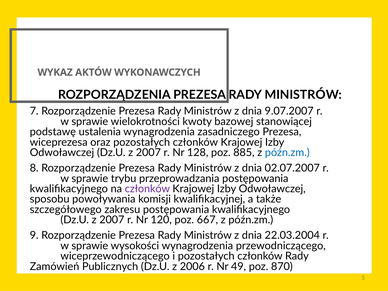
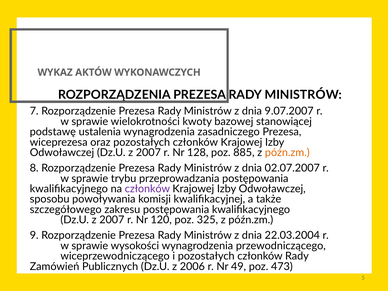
późn.zm at (287, 153) colour: blue -> orange
667: 667 -> 325
870: 870 -> 473
